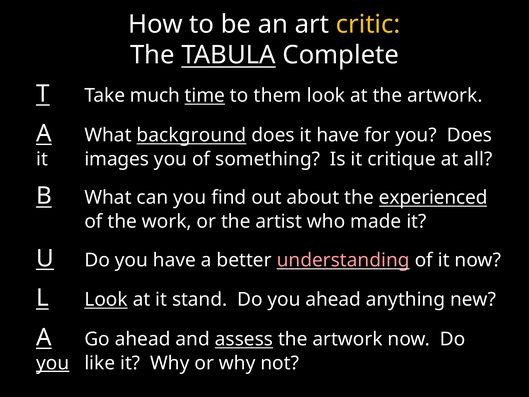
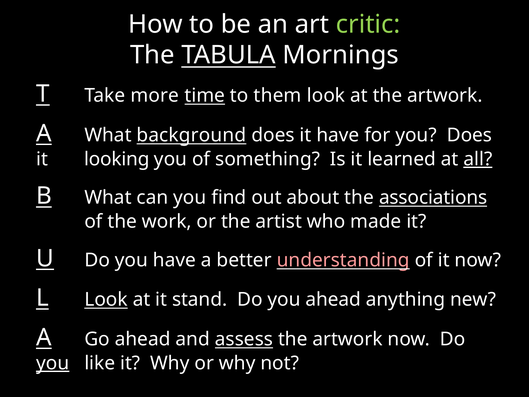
critic colour: yellow -> light green
Complete: Complete -> Mornings
much: much -> more
images: images -> looking
critique: critique -> learned
all underline: none -> present
experienced: experienced -> associations
